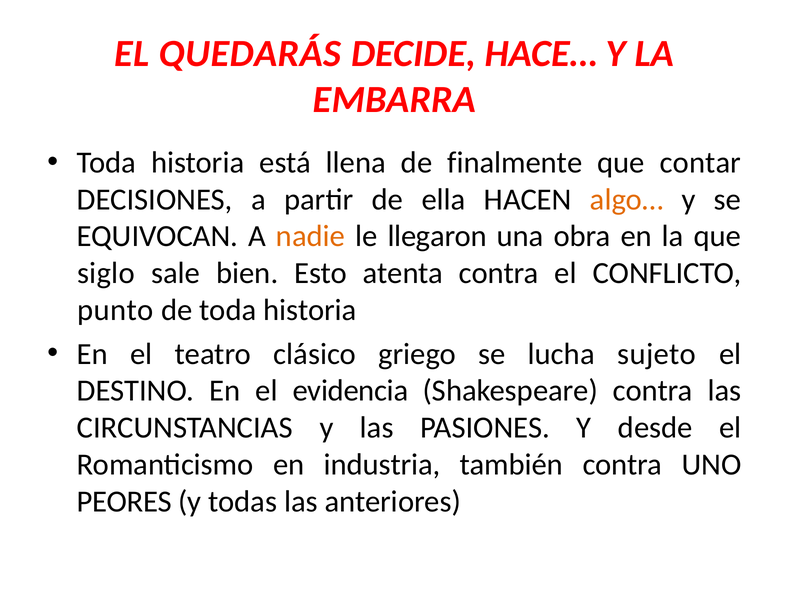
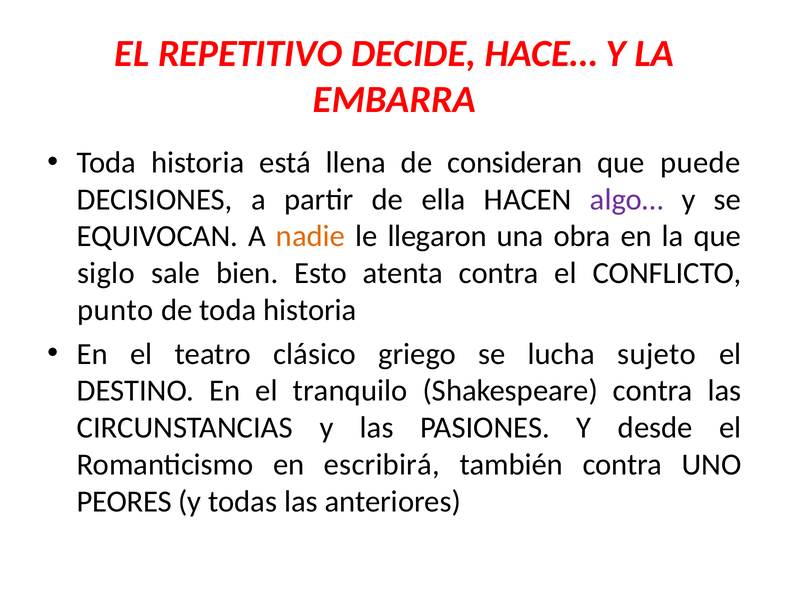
QUEDARÁS: QUEDARÁS -> REPETITIVO
finalmente: finalmente -> consideran
contar: contar -> puede
algo… colour: orange -> purple
evidencia: evidencia -> tranquilo
industria: industria -> escribirá
